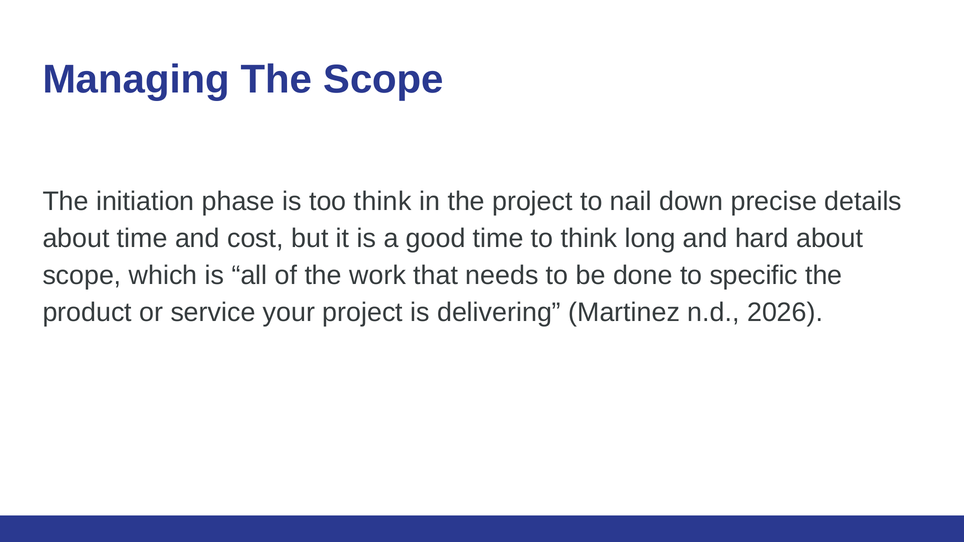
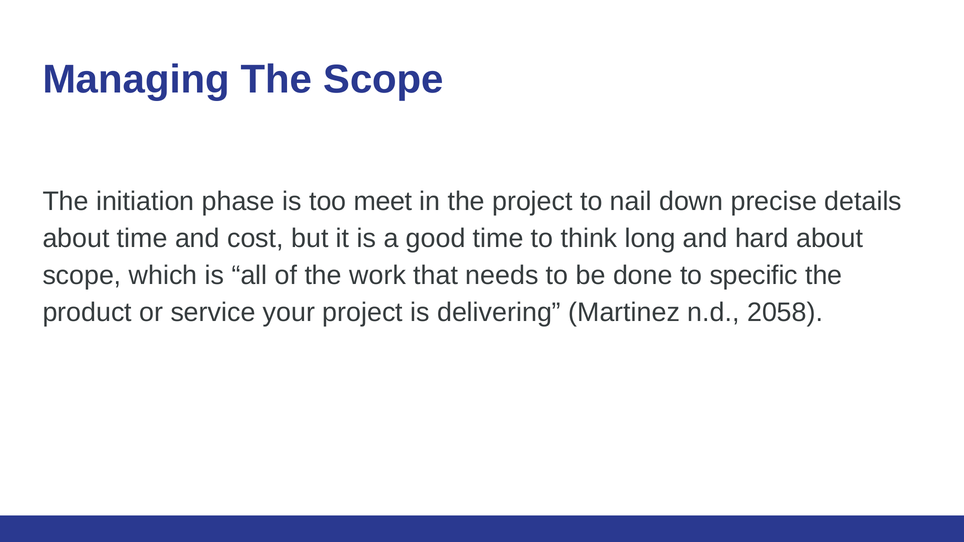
too think: think -> meet
2026: 2026 -> 2058
